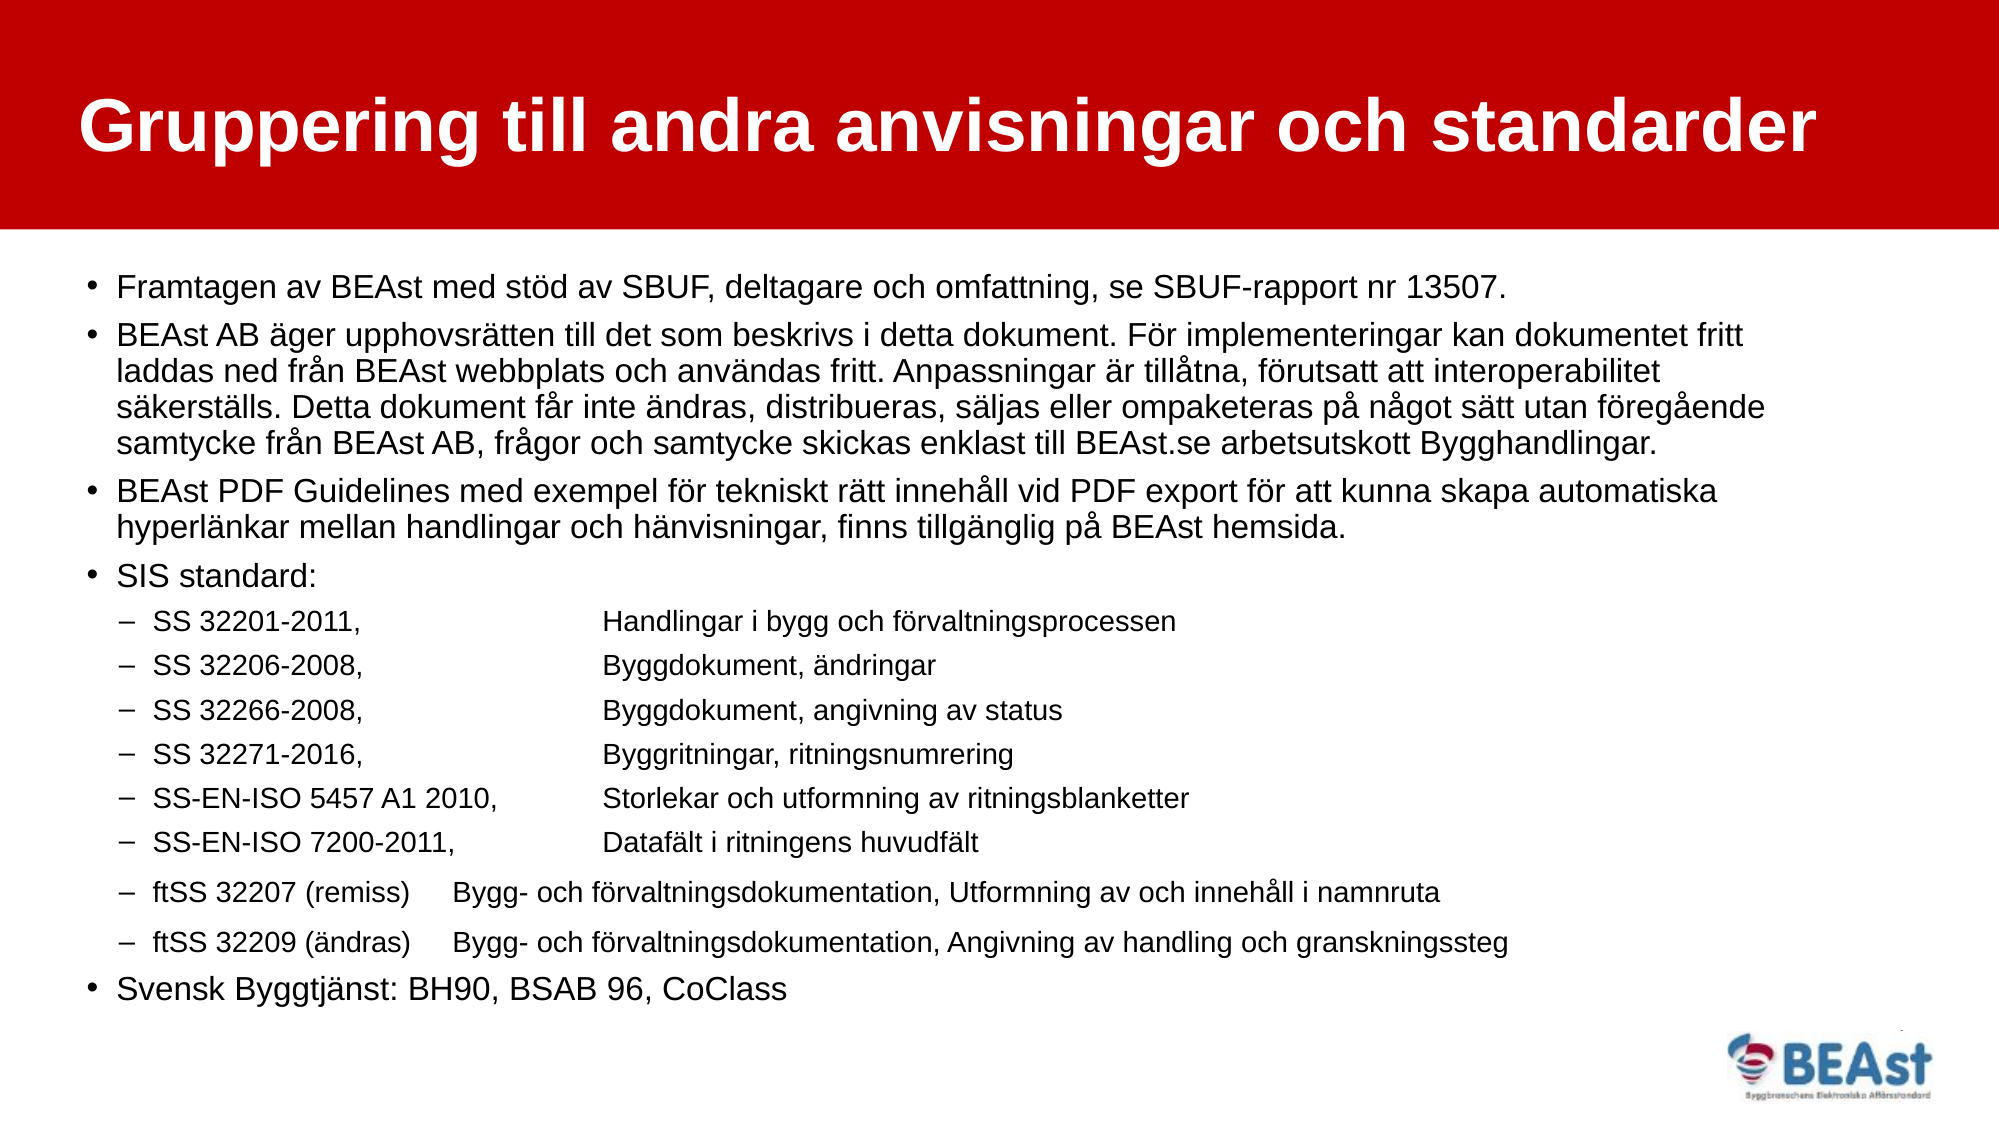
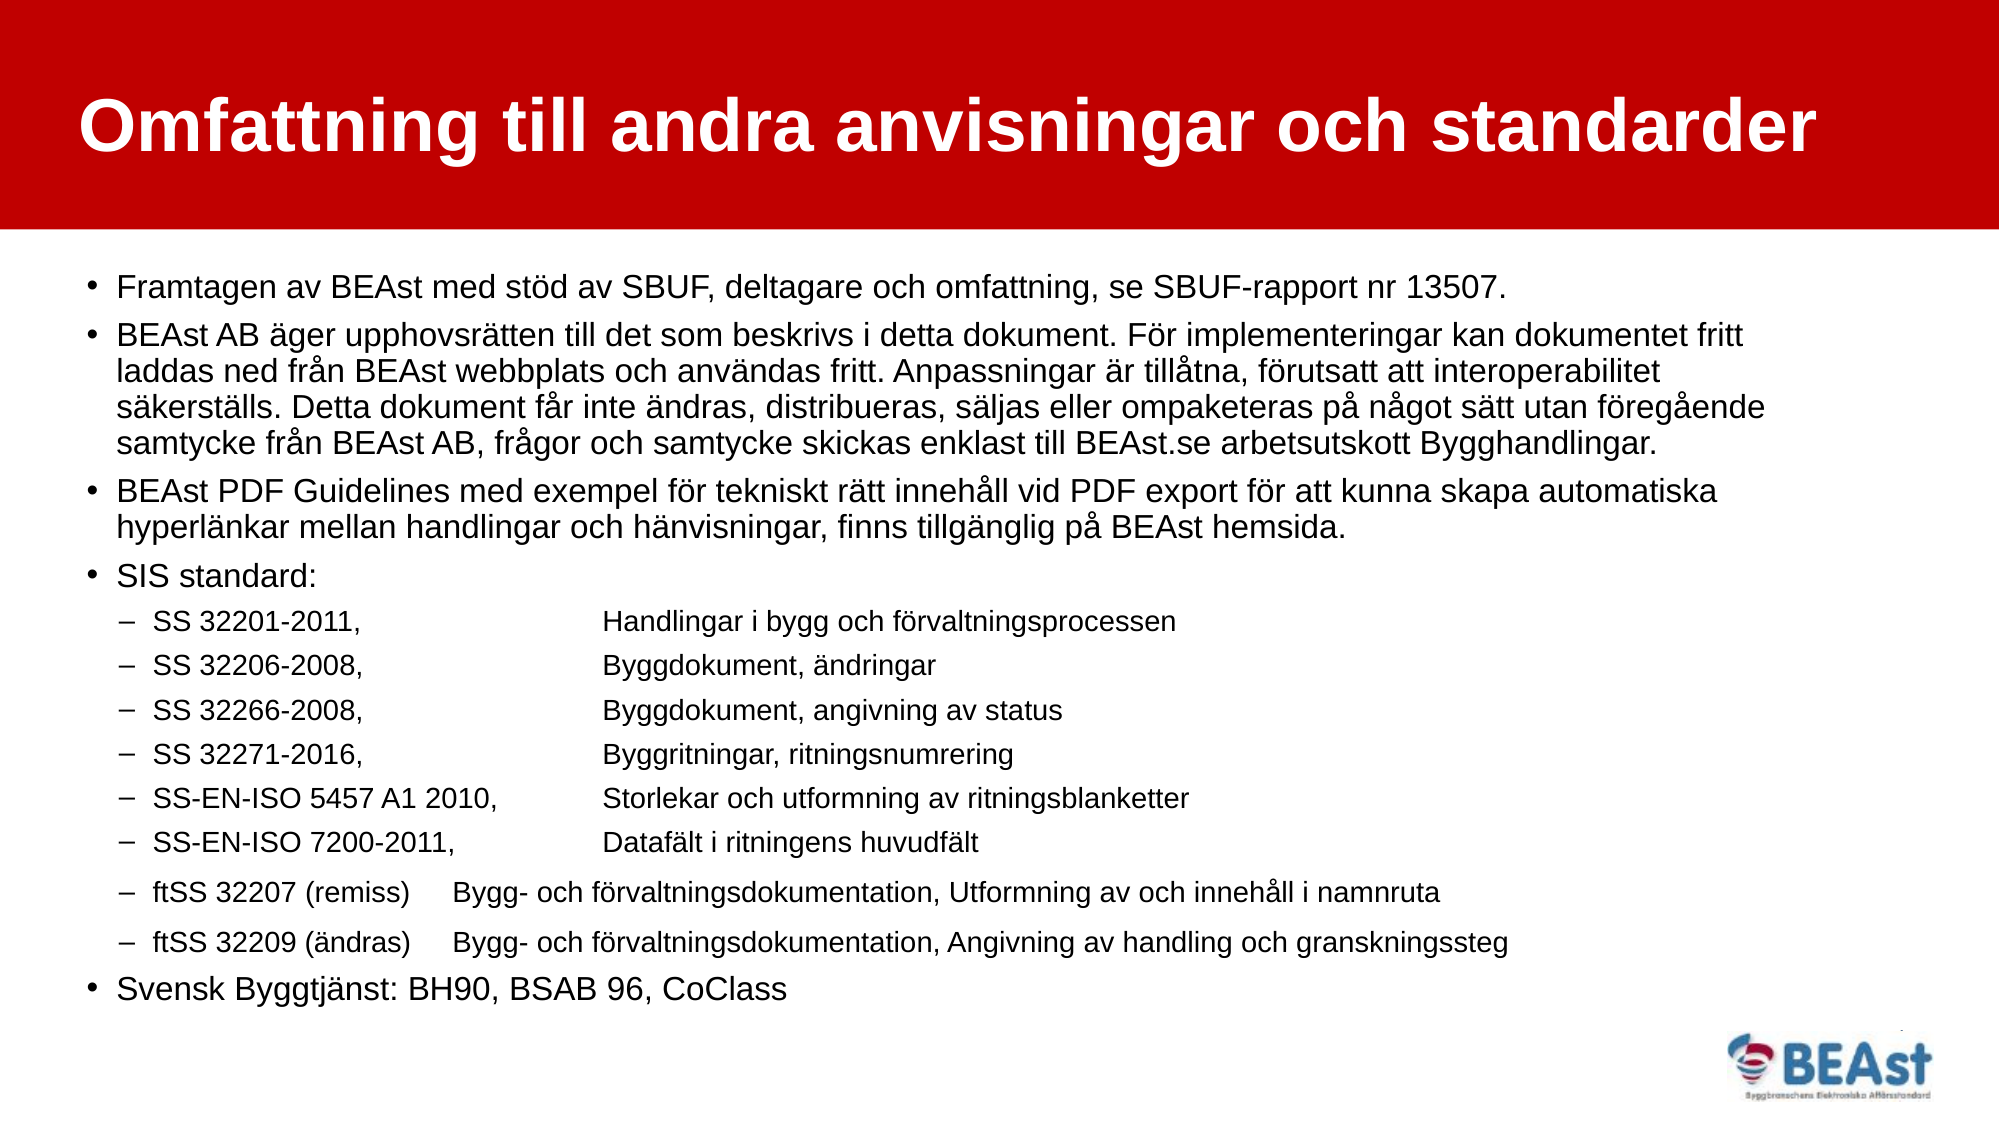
Gruppering at (280, 126): Gruppering -> Omfattning
